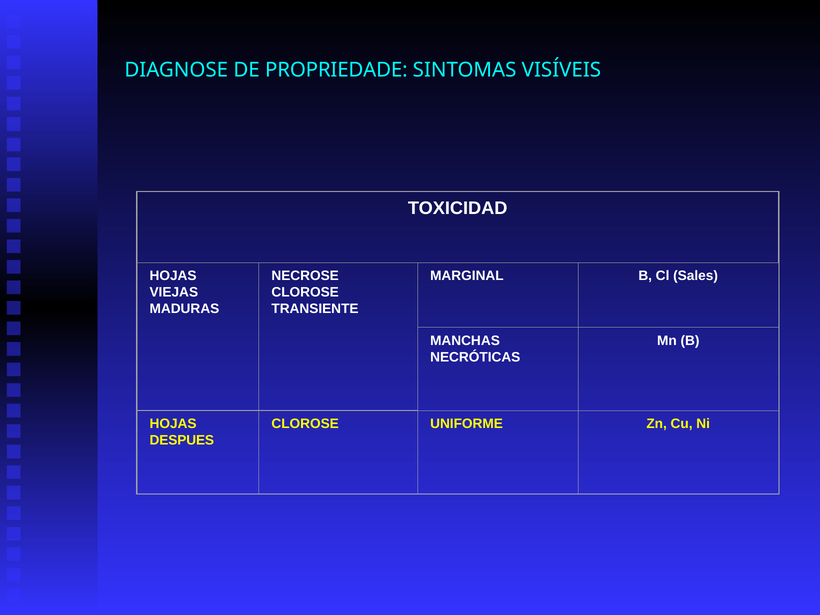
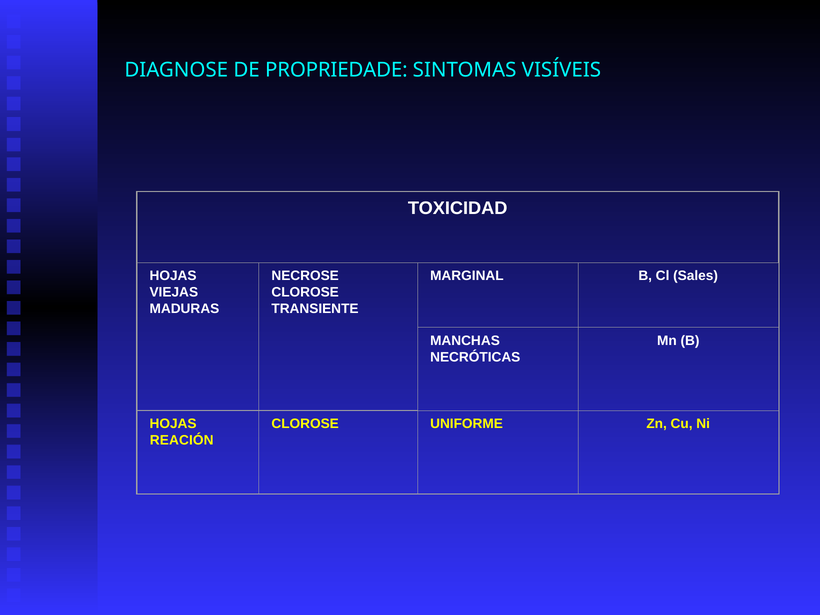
DESPUES: DESPUES -> REACIÓN
